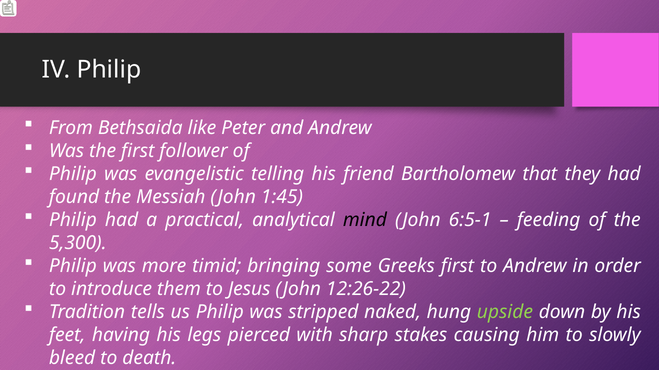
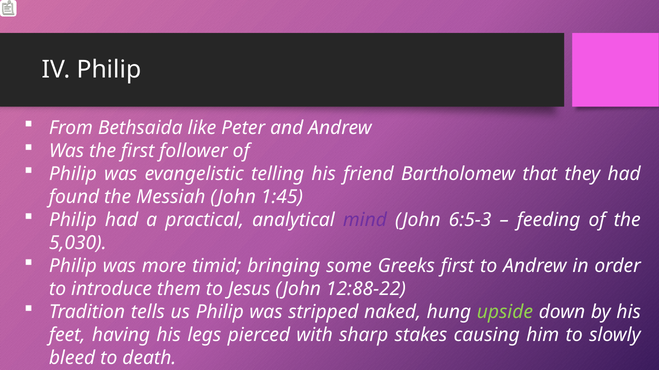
mind colour: black -> purple
6:5-1: 6:5-1 -> 6:5-3
5,300: 5,300 -> 5,030
12:26-22: 12:26-22 -> 12:88-22
